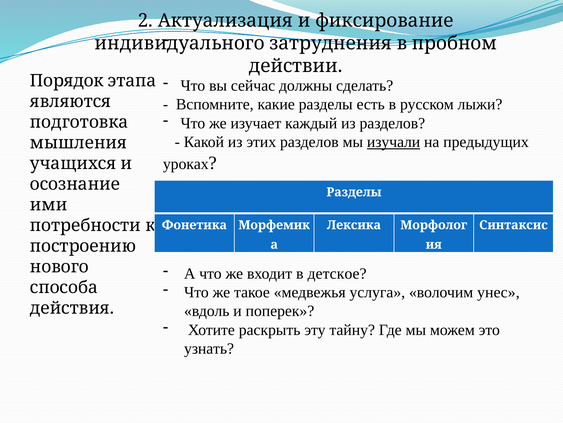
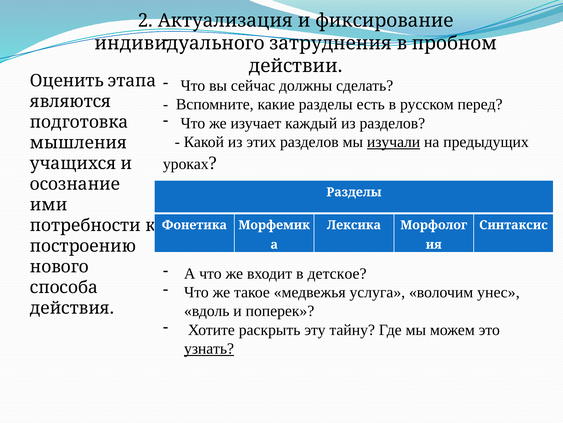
Порядок: Порядок -> Оценить
лыжи: лыжи -> перед
узнать underline: none -> present
